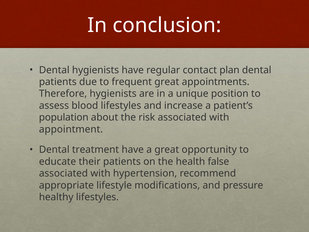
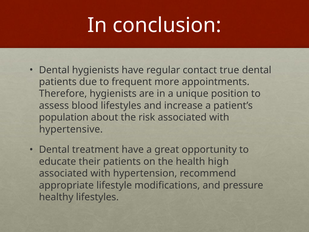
plan: plan -> true
frequent great: great -> more
appointment: appointment -> hypertensive
false: false -> high
